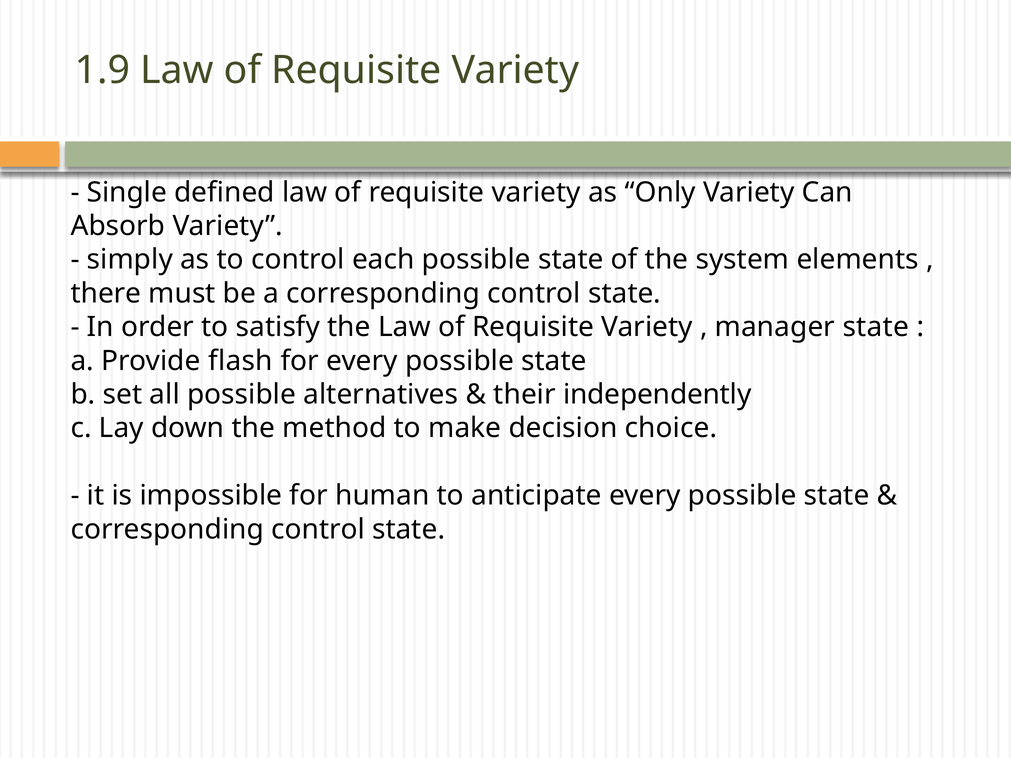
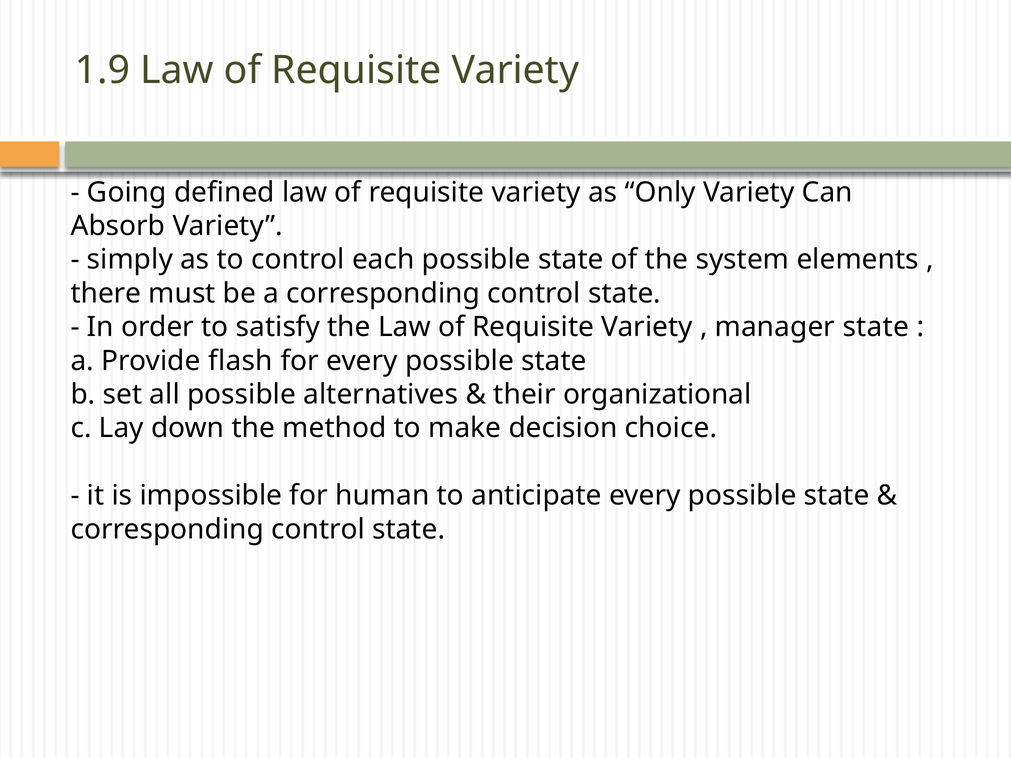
Single: Single -> Going
independently: independently -> organizational
